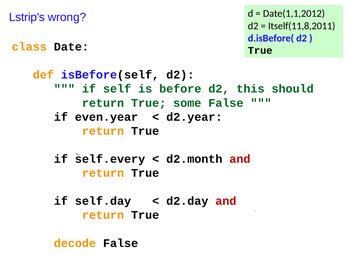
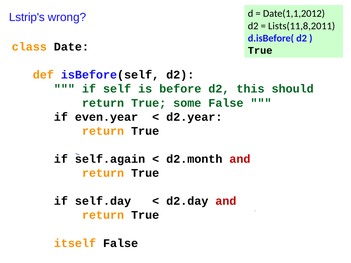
Itself(11,8,2011: Itself(11,8,2011 -> Lists(11,8,2011
self.every: self.every -> self.again
decode: decode -> itself
